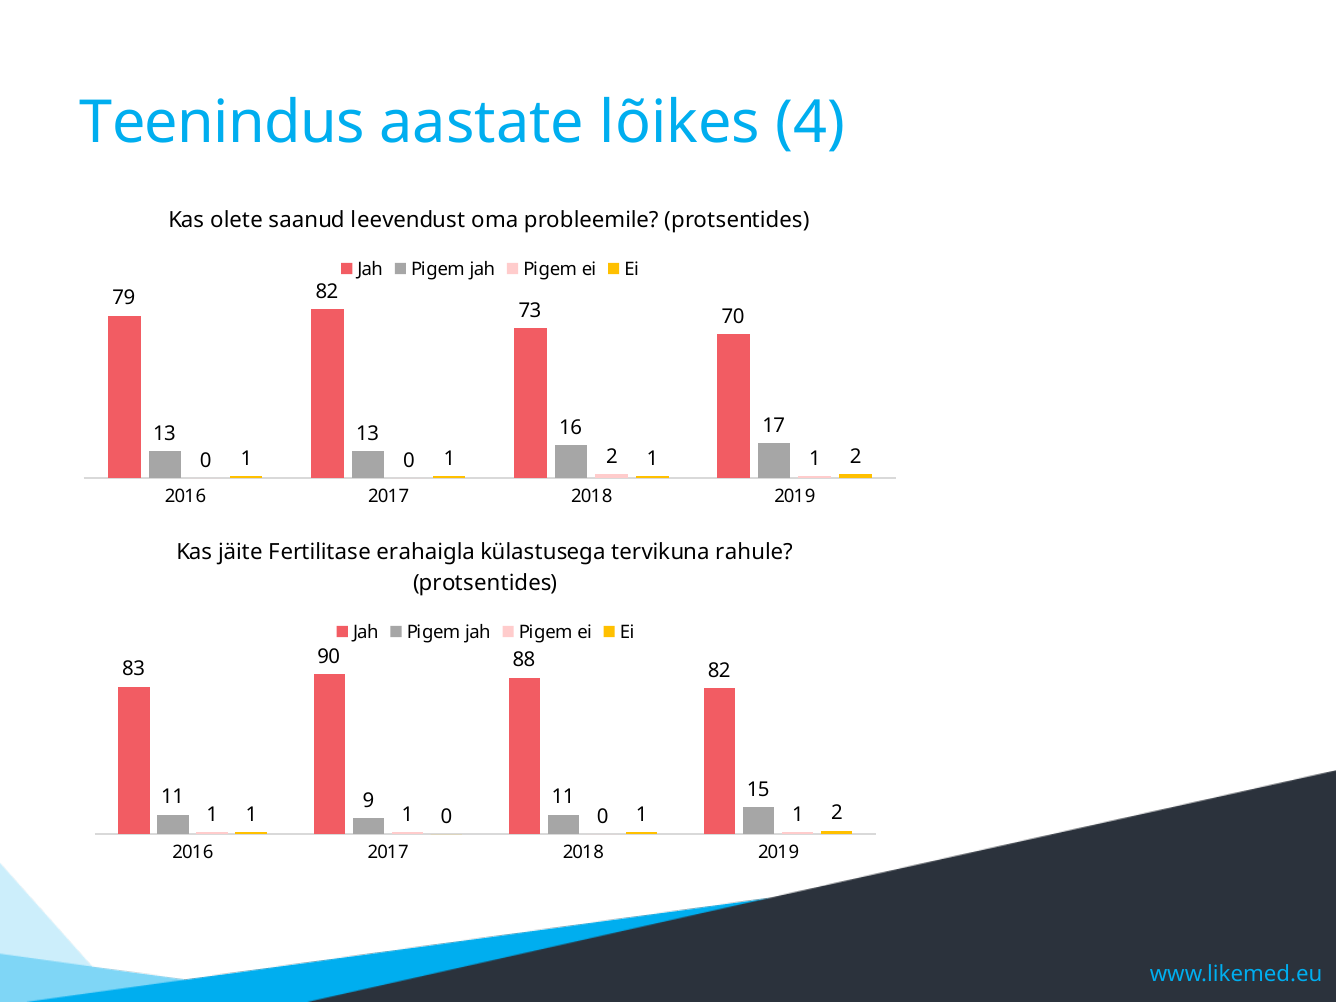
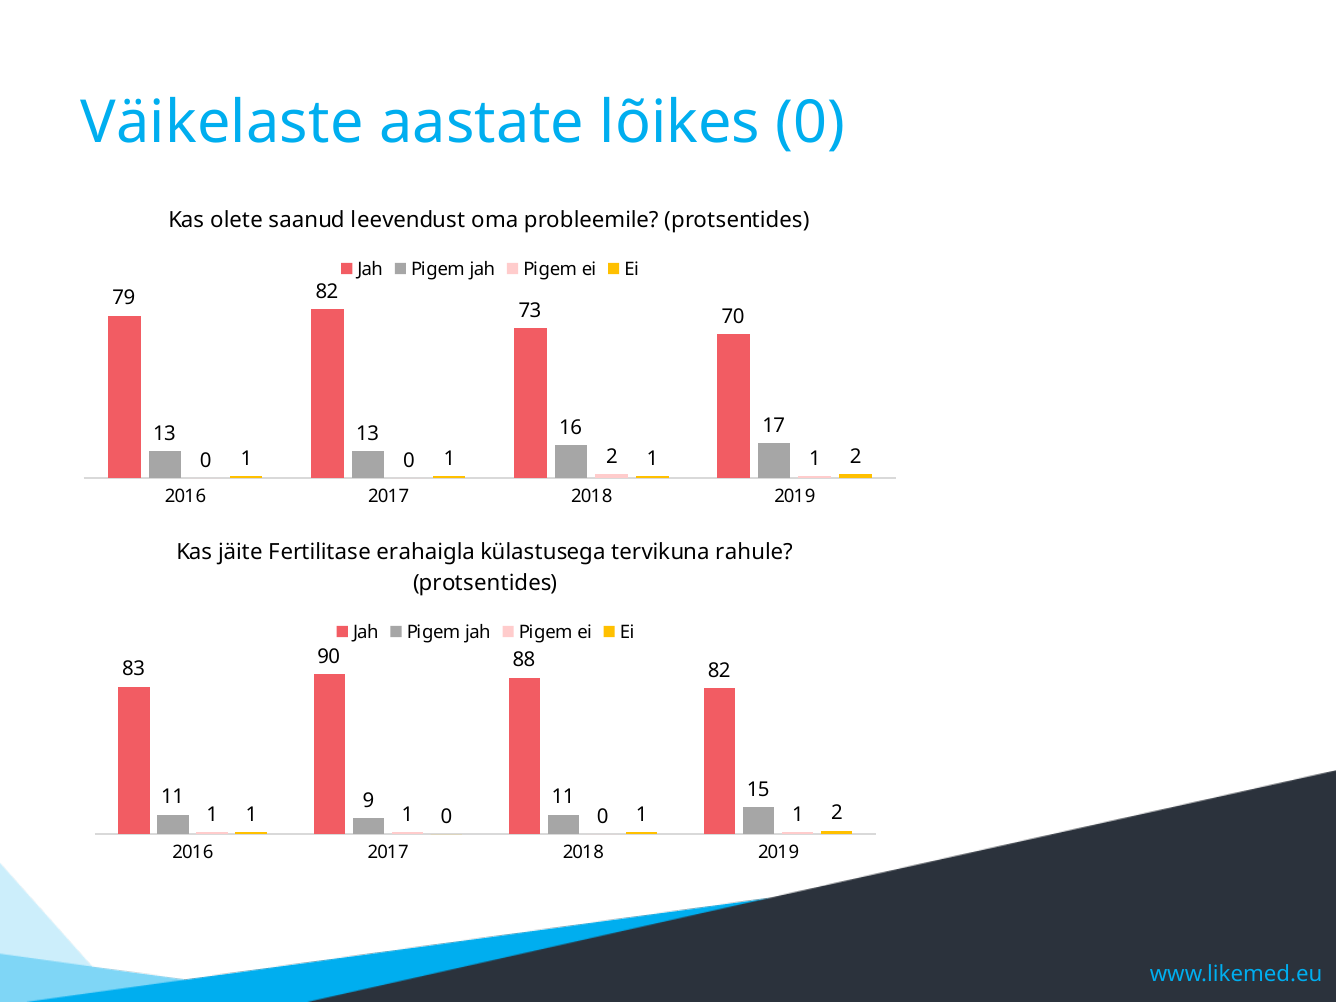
Teenindus: Teenindus -> Väikelaste
lõikes 4: 4 -> 0
